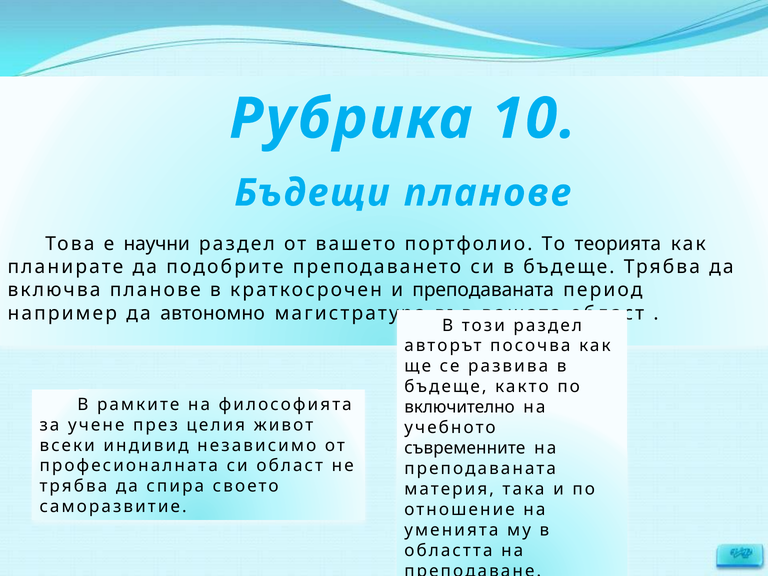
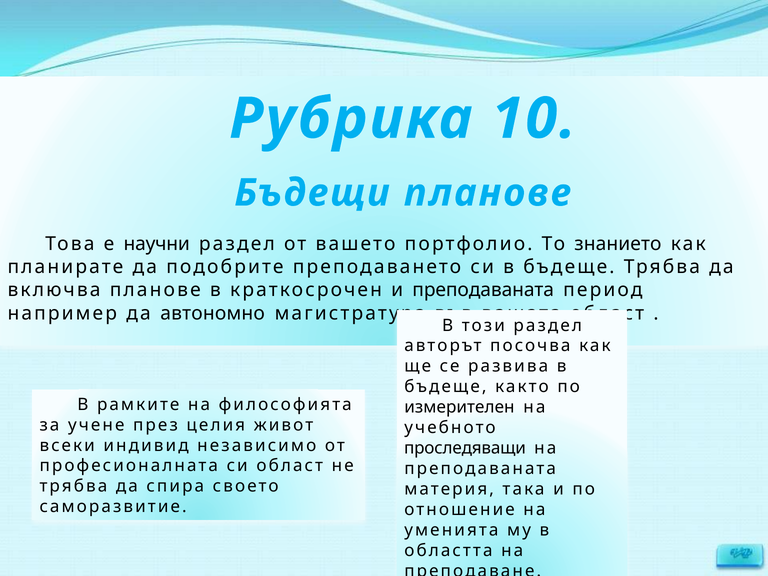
теорията: теорията -> знанието
включително: включително -> измерителен
съвременните: съвременните -> проследяващи
